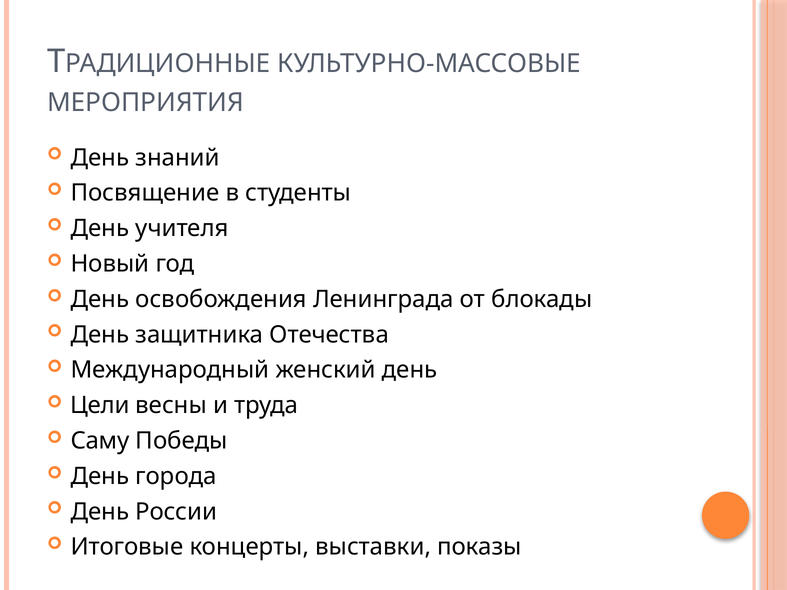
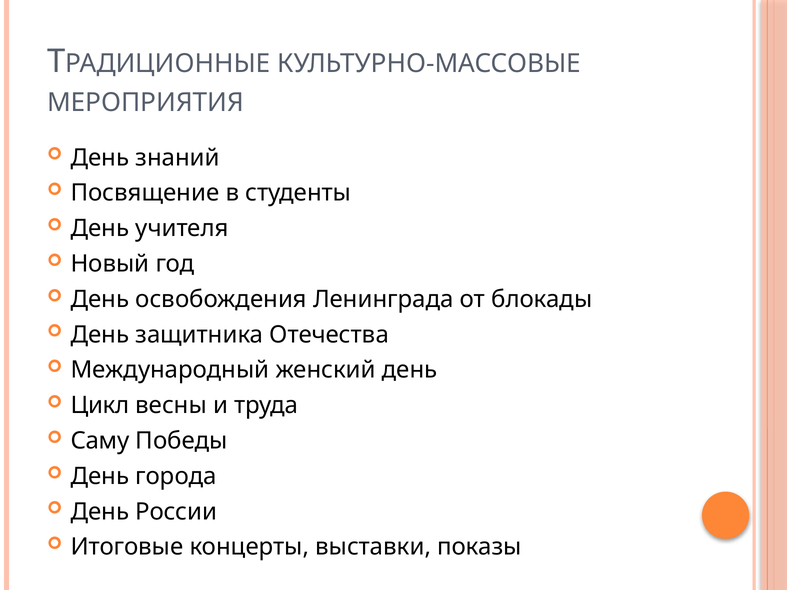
Цели: Цели -> Цикл
